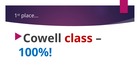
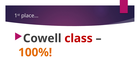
100% colour: blue -> orange
